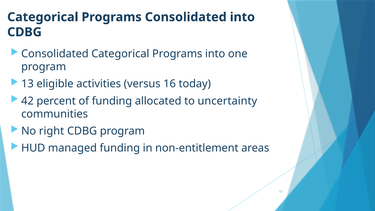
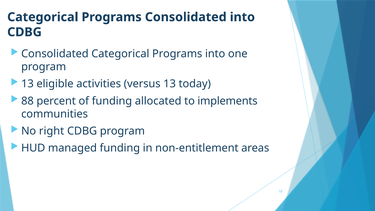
versus 16: 16 -> 13
42: 42 -> 88
uncertainty: uncertainty -> implements
